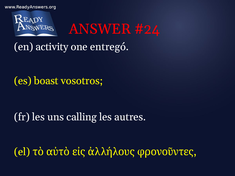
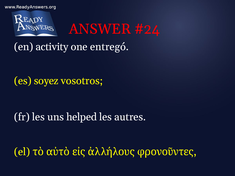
boast: boast -> soyez
calling: calling -> helped
